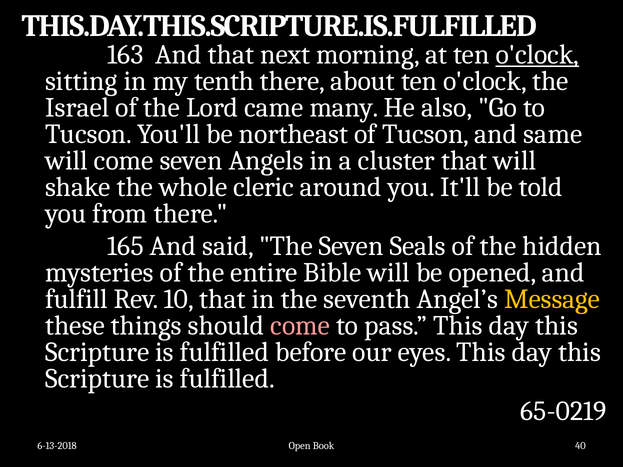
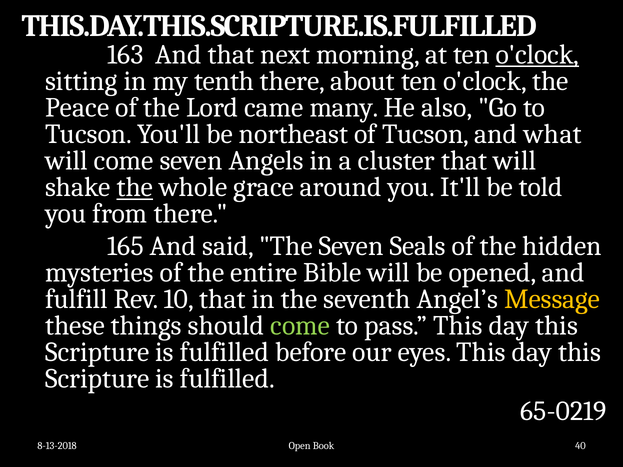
Israel: Israel -> Peace
same: same -> what
the at (135, 187) underline: none -> present
cleric: cleric -> grace
come at (300, 326) colour: pink -> light green
6-13-2018: 6-13-2018 -> 8-13-2018
